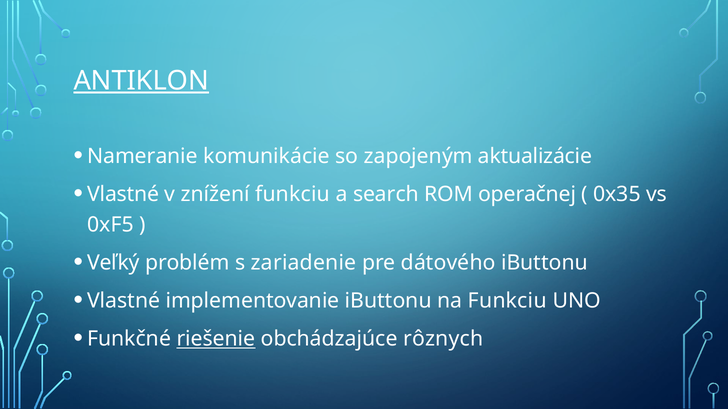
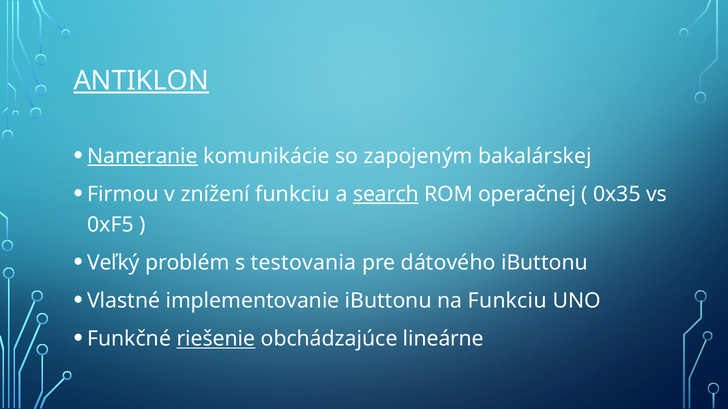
Nameranie underline: none -> present
aktualizácie: aktualizácie -> bakalárskej
Vlastné at (123, 194): Vlastné -> Firmou
search underline: none -> present
zariadenie: zariadenie -> testovania
rôznych: rôznych -> lineárne
